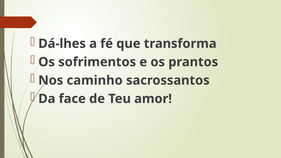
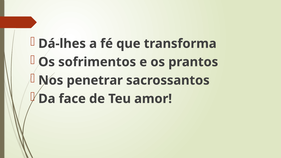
caminho: caminho -> penetrar
